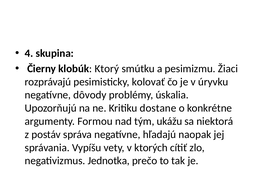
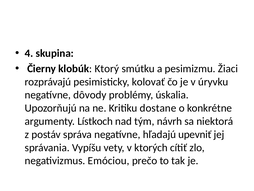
Formou: Formou -> Lístkoch
ukážu: ukážu -> návrh
naopak: naopak -> upevniť
Jednotka: Jednotka -> Emóciou
